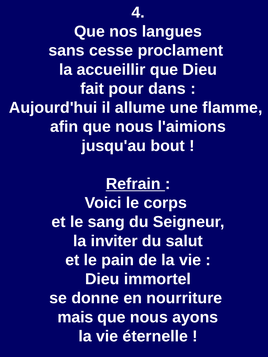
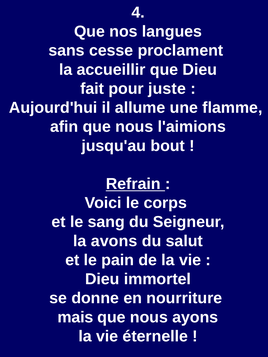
dans: dans -> juste
inviter: inviter -> avons
